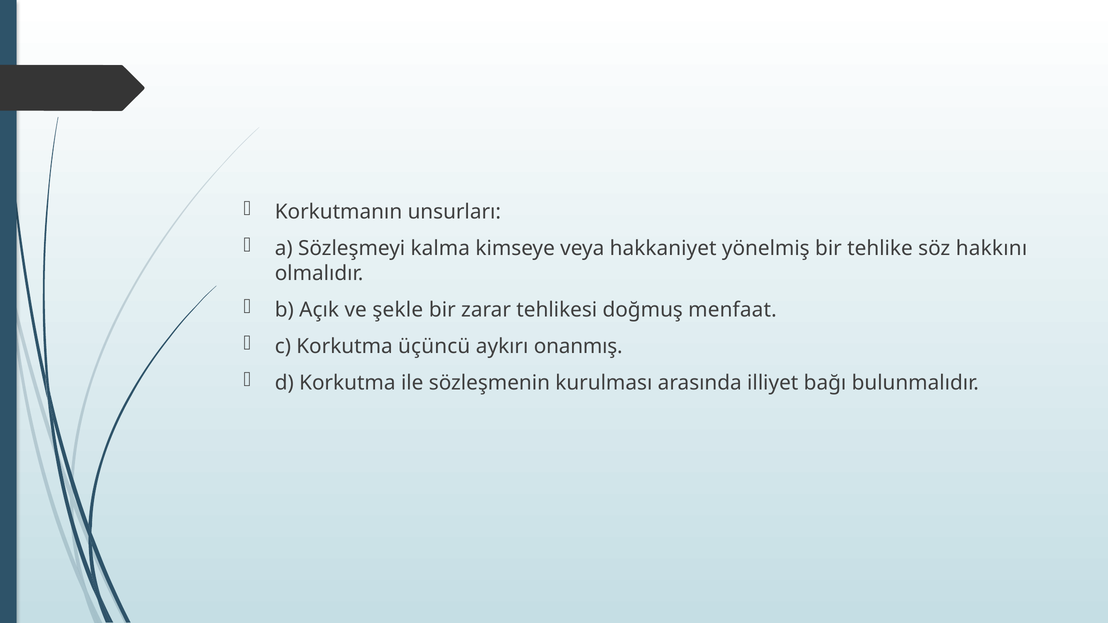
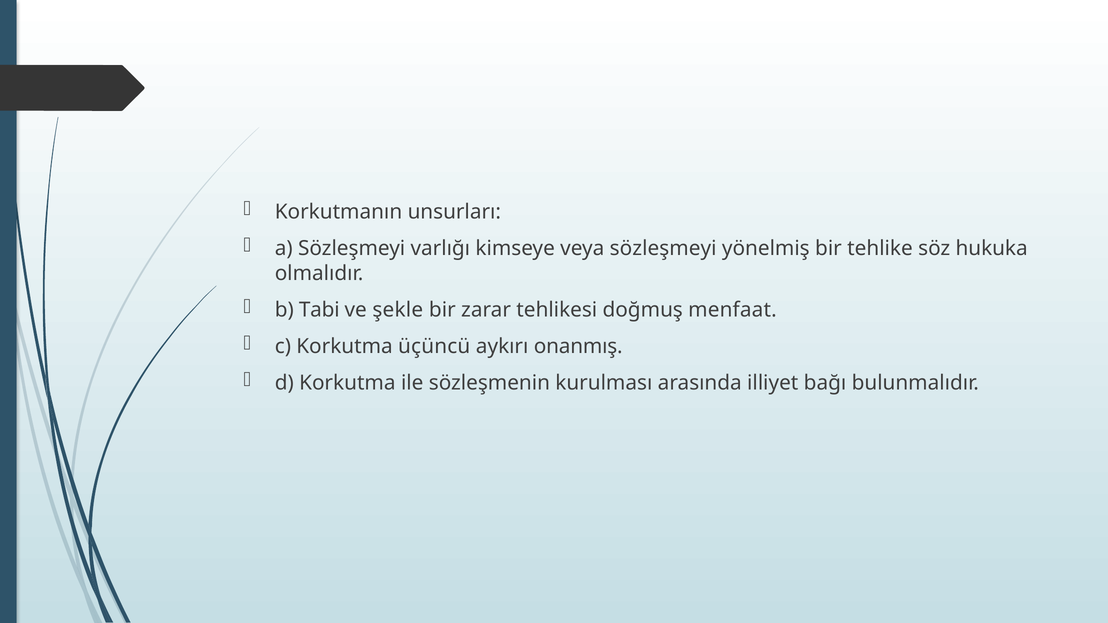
kalma: kalma -> varlığı
veya hakkaniyet: hakkaniyet -> sözleşmeyi
hakkını: hakkını -> hukuka
Açık: Açık -> Tabi
